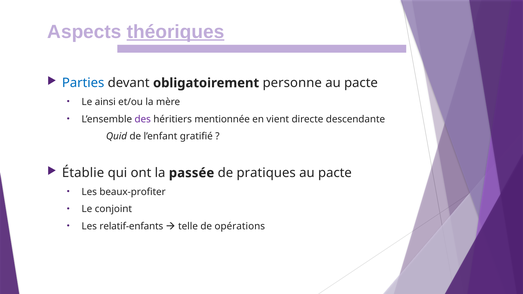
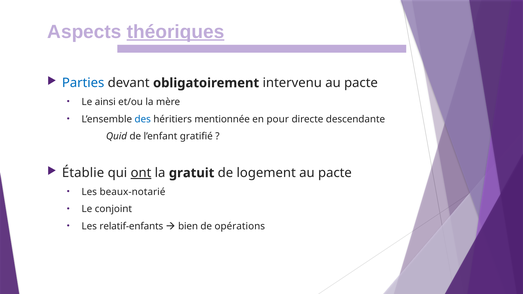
personne: personne -> intervenu
des colour: purple -> blue
vient: vient -> pour
ont underline: none -> present
passée: passée -> gratuit
pratiques: pratiques -> logement
beaux-profiter: beaux-profiter -> beaux-notarié
telle: telle -> bien
